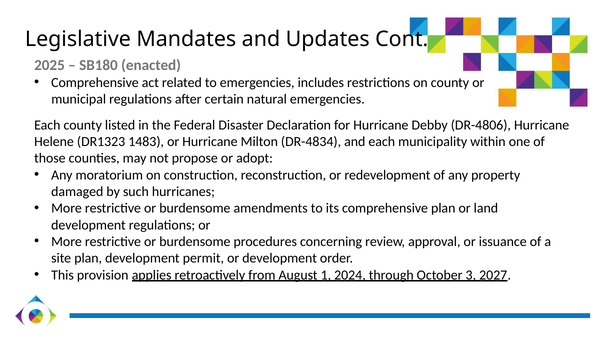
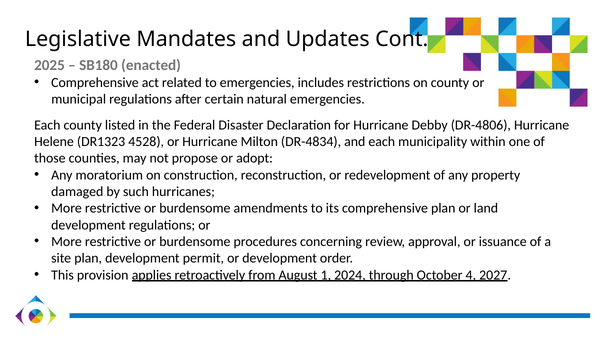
1483: 1483 -> 4528
3: 3 -> 4
